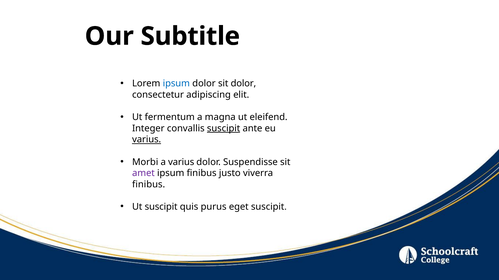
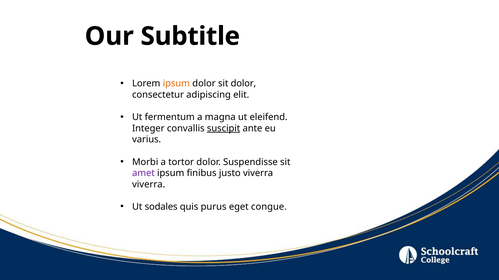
ipsum at (176, 84) colour: blue -> orange
varius at (147, 140) underline: present -> none
a varius: varius -> tortor
finibus at (149, 185): finibus -> viverra
Ut suscipit: suscipit -> sodales
eget suscipit: suscipit -> congue
